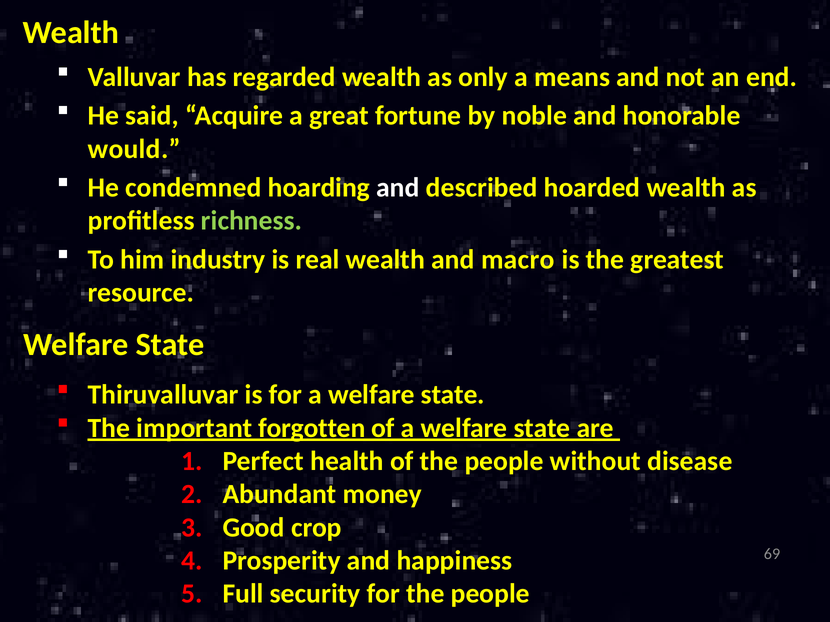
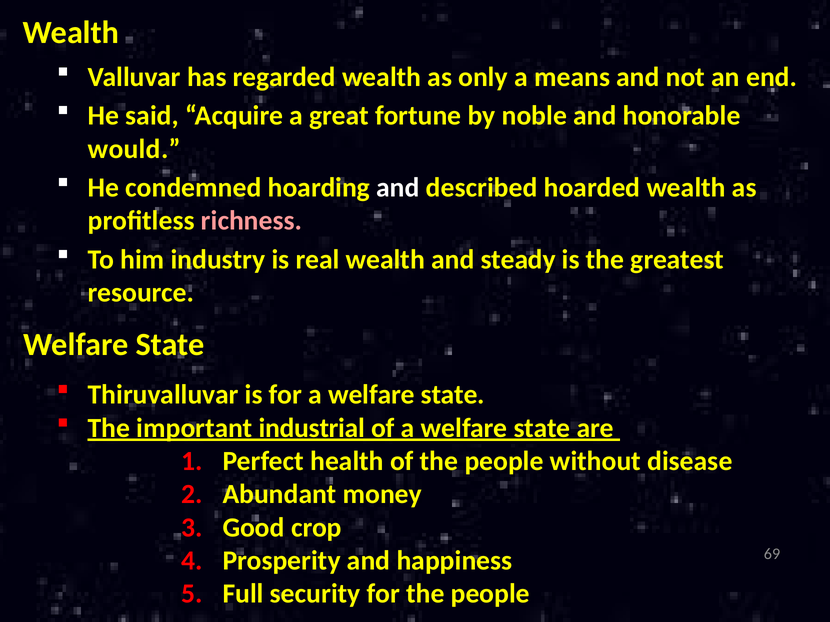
richness colour: light green -> pink
macro: macro -> steady
forgotten: forgotten -> industrial
